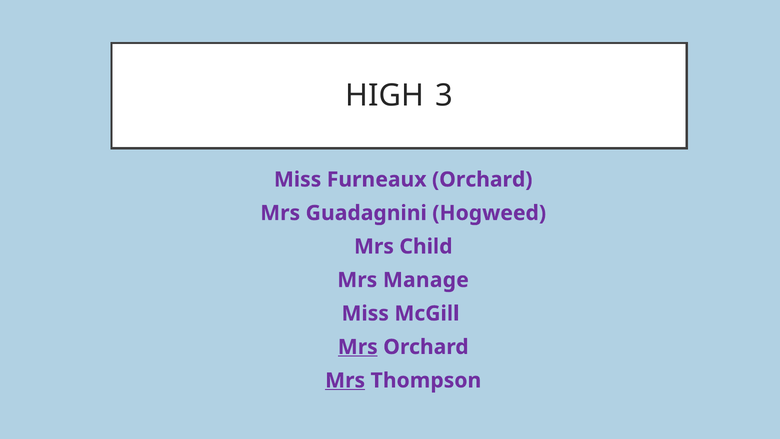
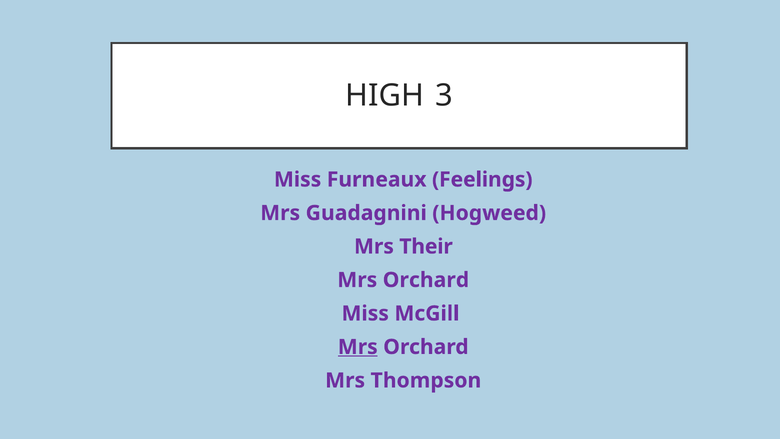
Furneaux Orchard: Orchard -> Feelings
Child: Child -> Their
Manage at (426, 280): Manage -> Orchard
Mrs at (345, 380) underline: present -> none
